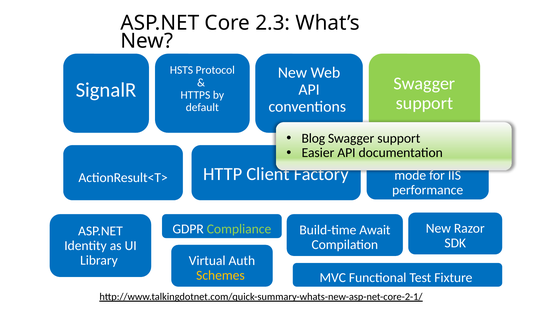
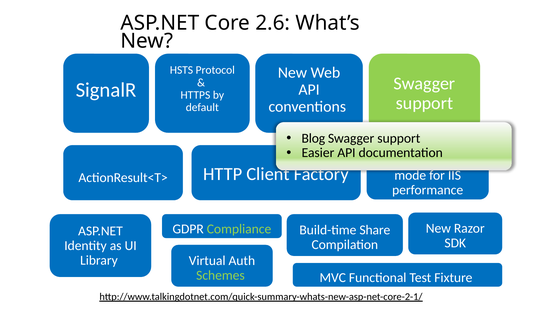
2.3: 2.3 -> 2.6
Await: Await -> Share
Schemes colour: yellow -> light green
